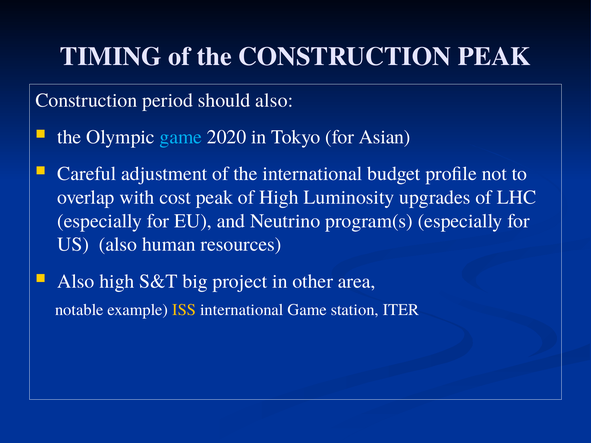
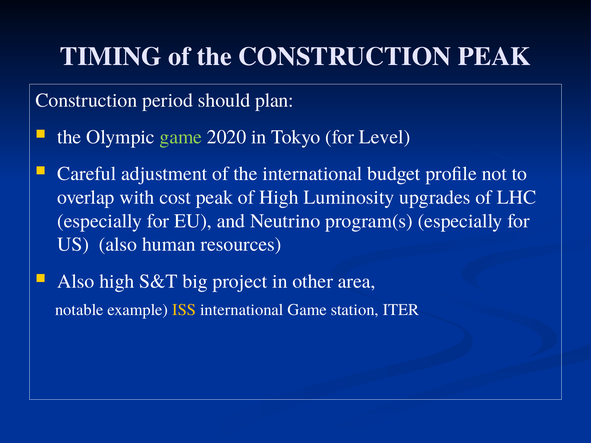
should also: also -> plan
game at (181, 137) colour: light blue -> light green
Asian: Asian -> Level
